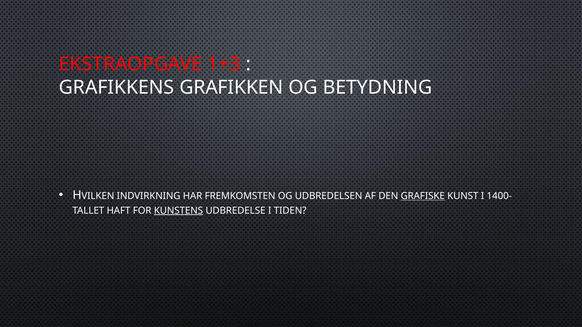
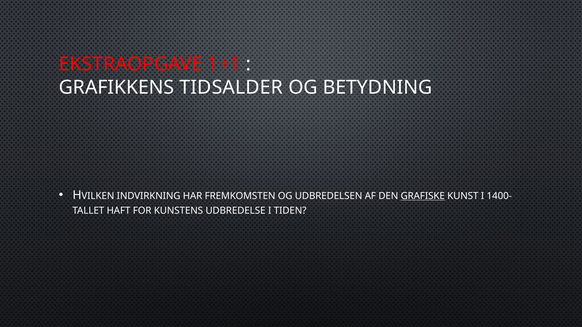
1+3: 1+3 -> 1+1
GRAFIKKEN: GRAFIKKEN -> TIDSALDER
KUNSTENS underline: present -> none
